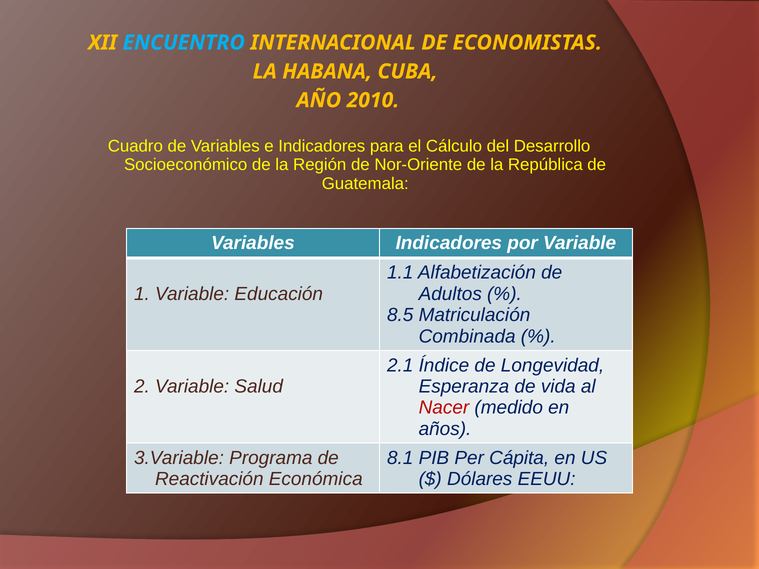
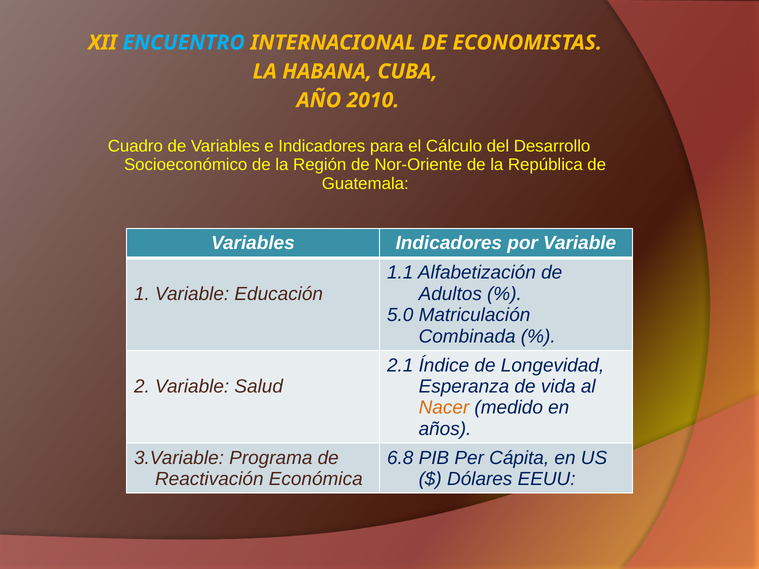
8.5: 8.5 -> 5.0
Nacer colour: red -> orange
8.1: 8.1 -> 6.8
